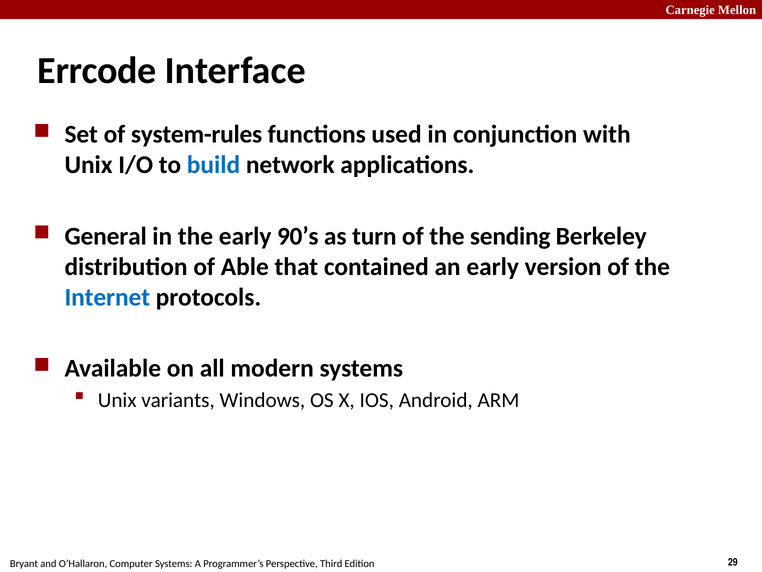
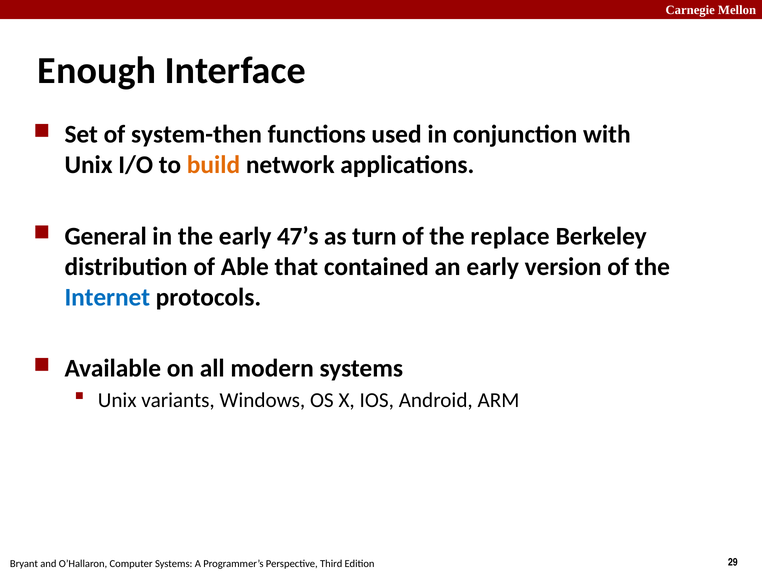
Errcode: Errcode -> Enough
system-rules: system-rules -> system-then
build colour: blue -> orange
90’s: 90’s -> 47’s
sending: sending -> replace
